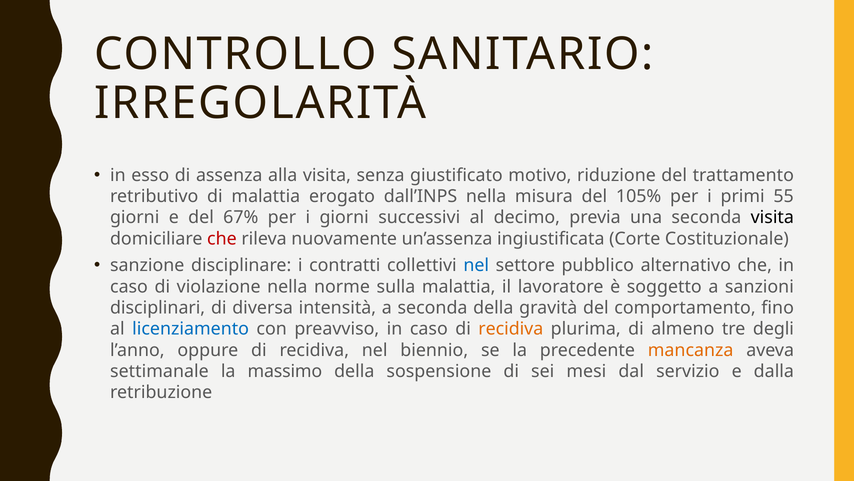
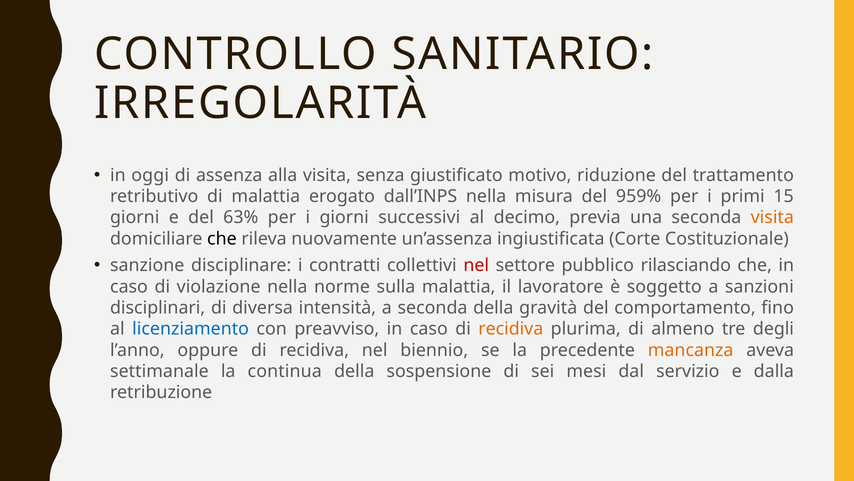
esso: esso -> oggi
105%: 105% -> 959%
55: 55 -> 15
67%: 67% -> 63%
visita at (772, 217) colour: black -> orange
che at (222, 238) colour: red -> black
nel at (476, 265) colour: blue -> red
alternativo: alternativo -> rilasciando
massimo: massimo -> continua
